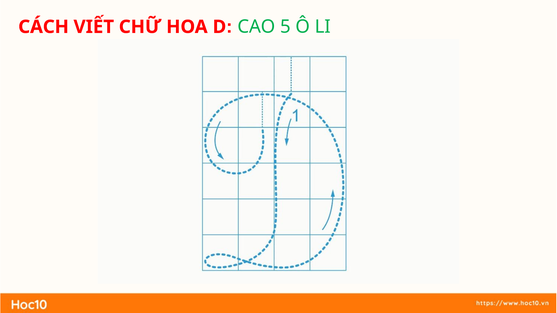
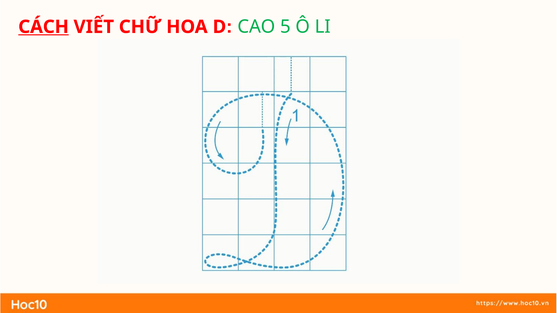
CÁCH underline: none -> present
